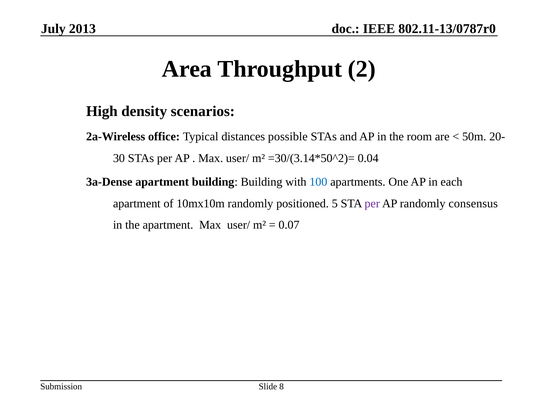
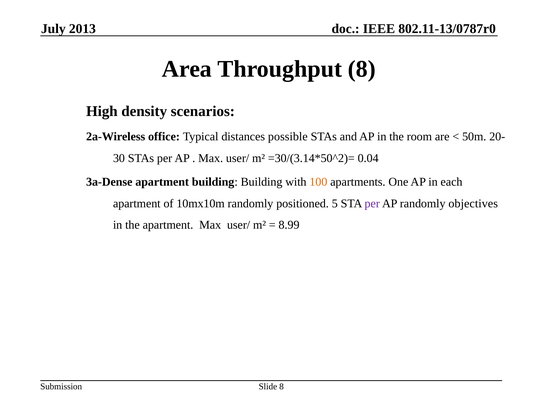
Throughput 2: 2 -> 8
100 colour: blue -> orange
consensus: consensus -> objectives
0.07: 0.07 -> 8.99
